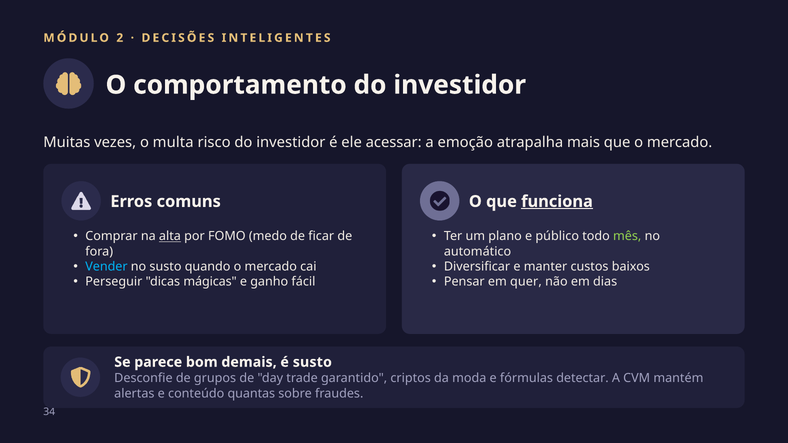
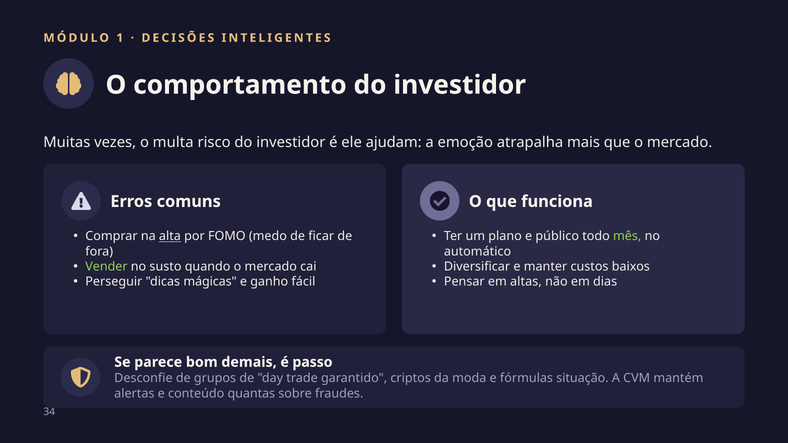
2: 2 -> 1
acessar: acessar -> ajudam
funciona underline: present -> none
Vender colour: light blue -> light green
quer: quer -> altas
é susto: susto -> passo
detectar: detectar -> situação
